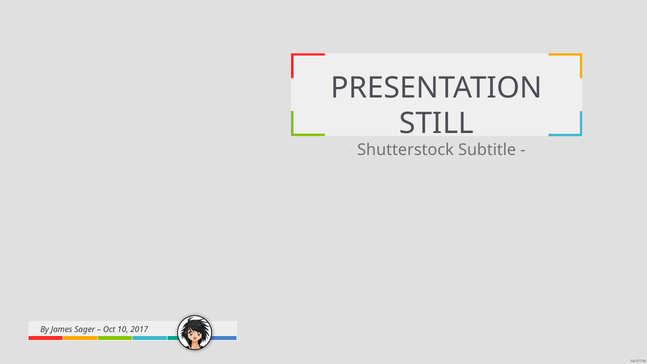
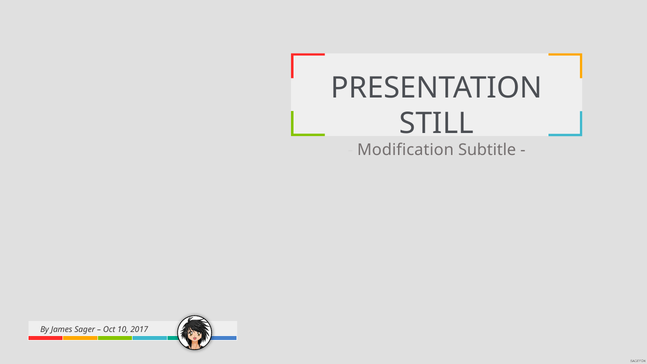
Shutterstock: Shutterstock -> Modification
